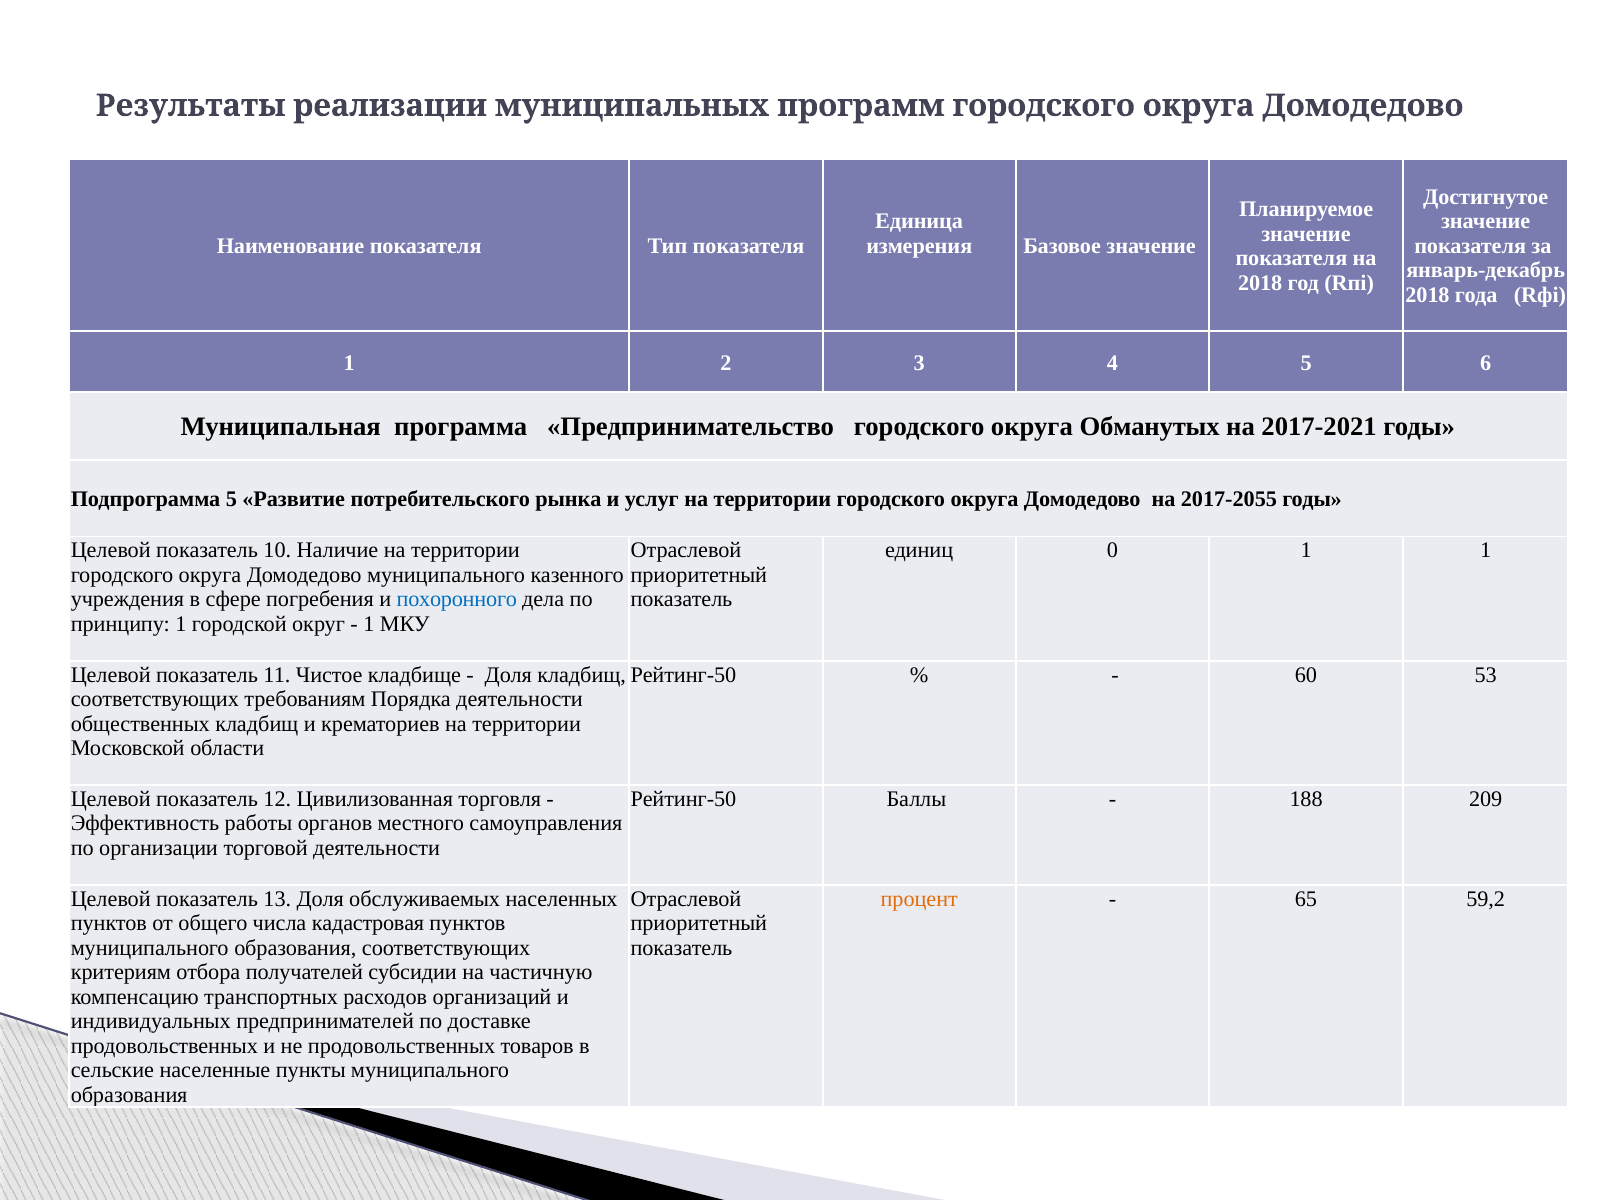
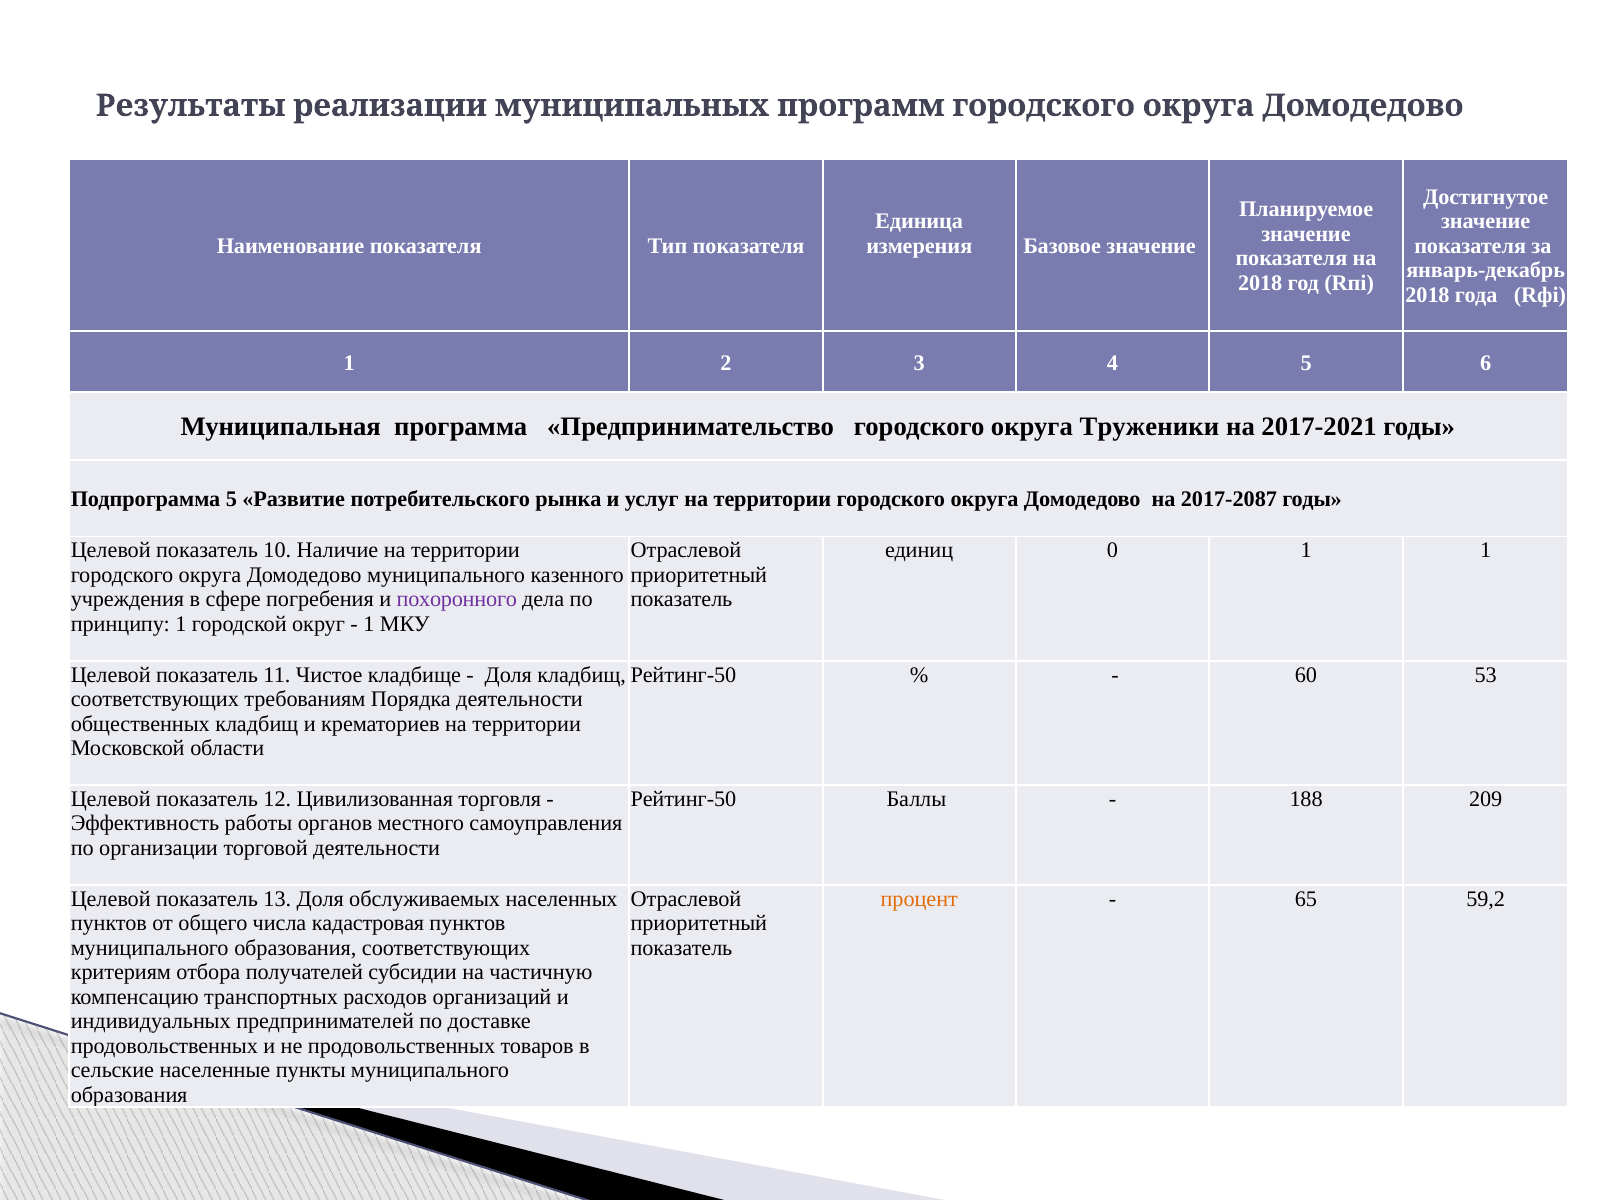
Обманутых: Обманутых -> Труженики
2017-2055: 2017-2055 -> 2017-2087
похоронного colour: blue -> purple
